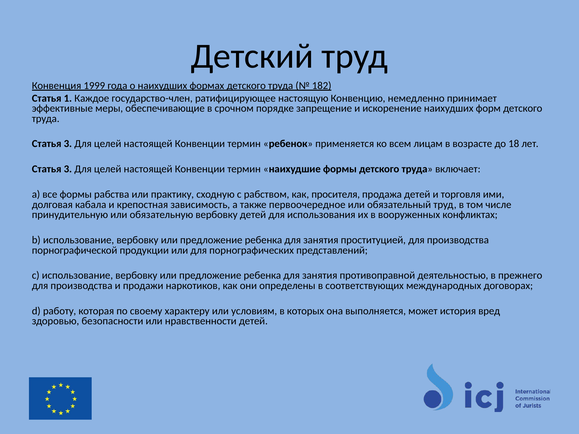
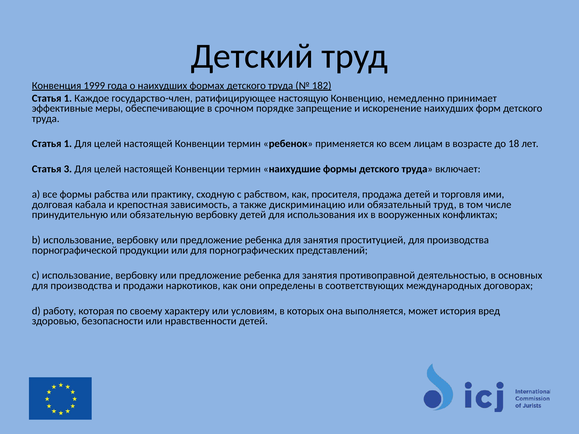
3 at (68, 144): 3 -> 1
первоочередное: первоочередное -> дискриминацию
прежнего: прежнего -> основных
